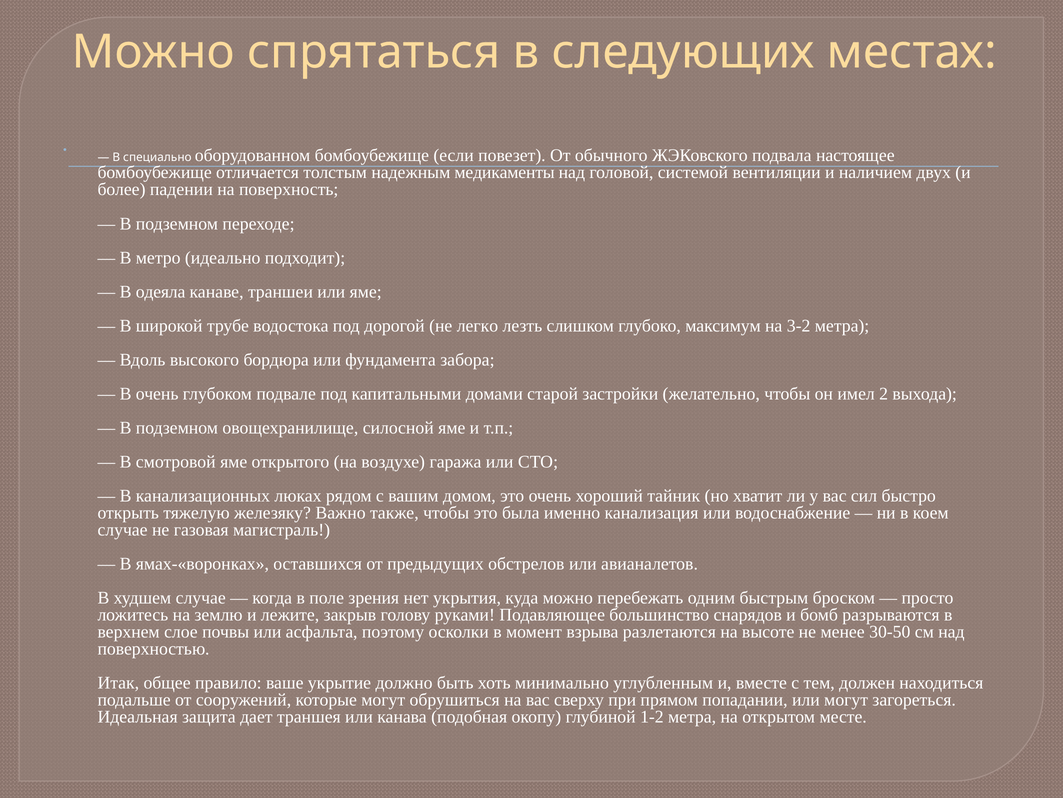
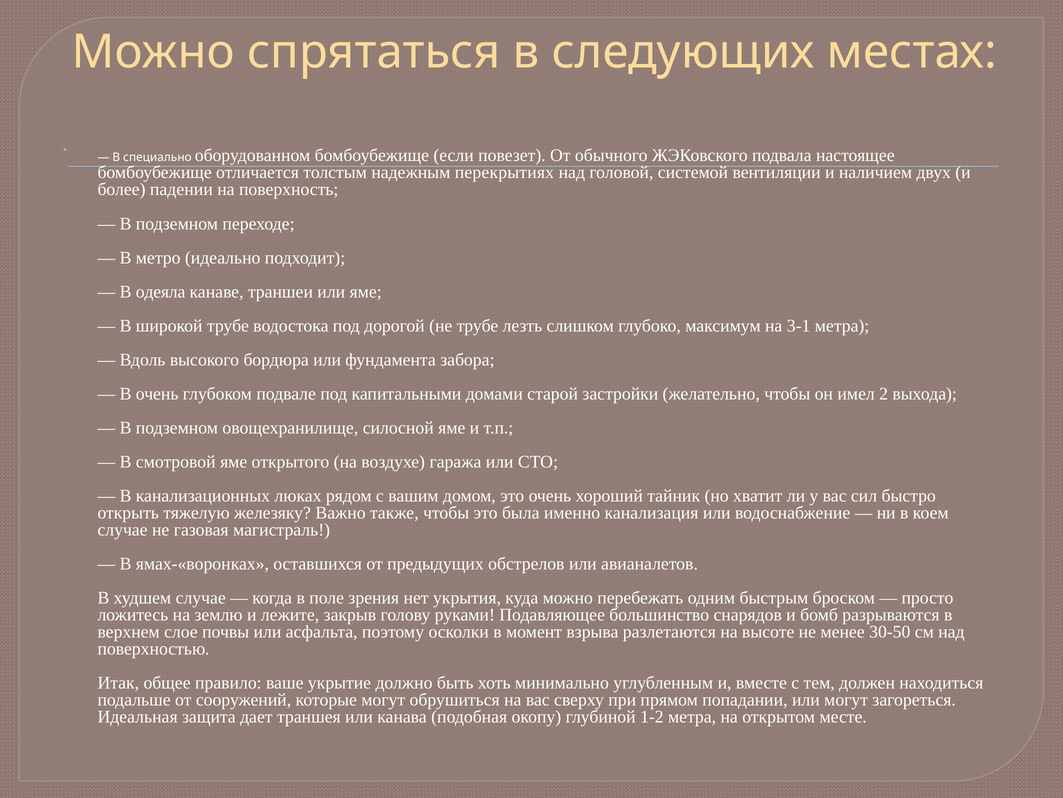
медикаменты: медикаменты -> перекрытиях
не легко: легко -> трубе
3-2: 3-2 -> 3-1
